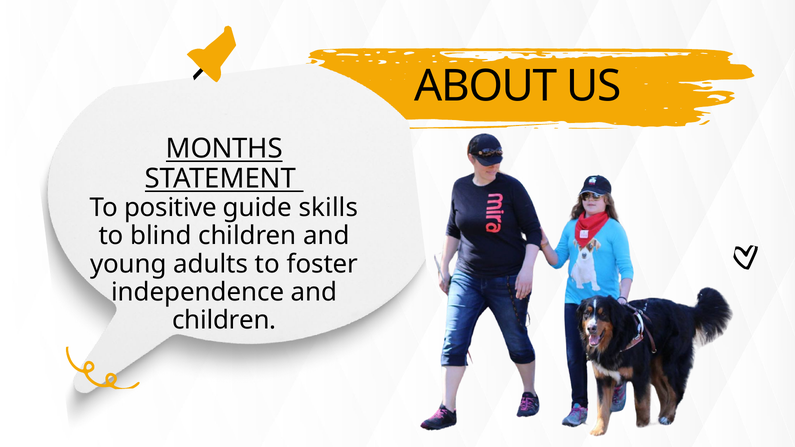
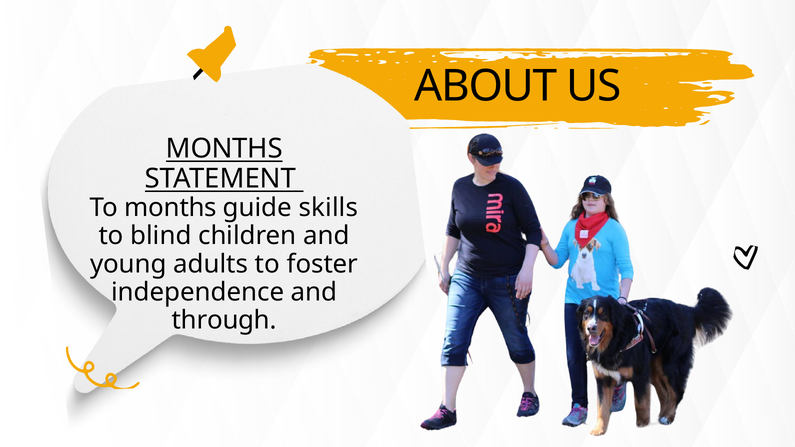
To positive: positive -> months
children at (224, 321): children -> through
